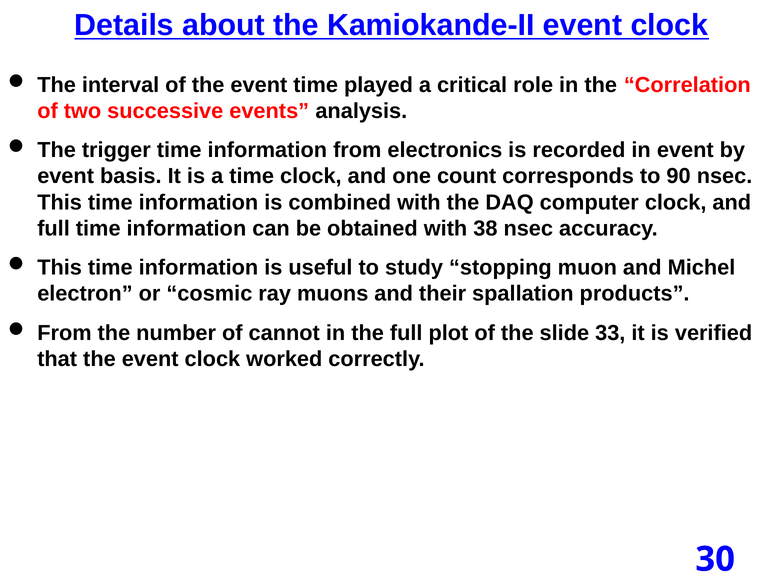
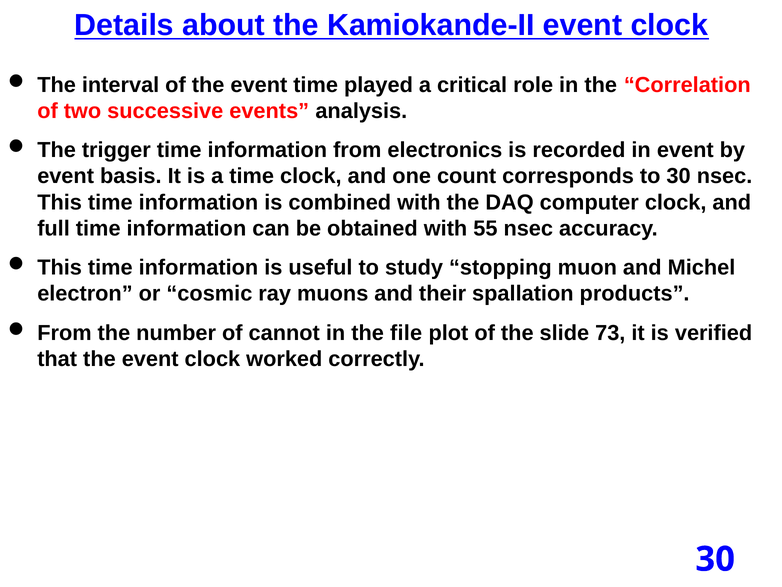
to 90: 90 -> 30
38: 38 -> 55
the full: full -> file
33: 33 -> 73
